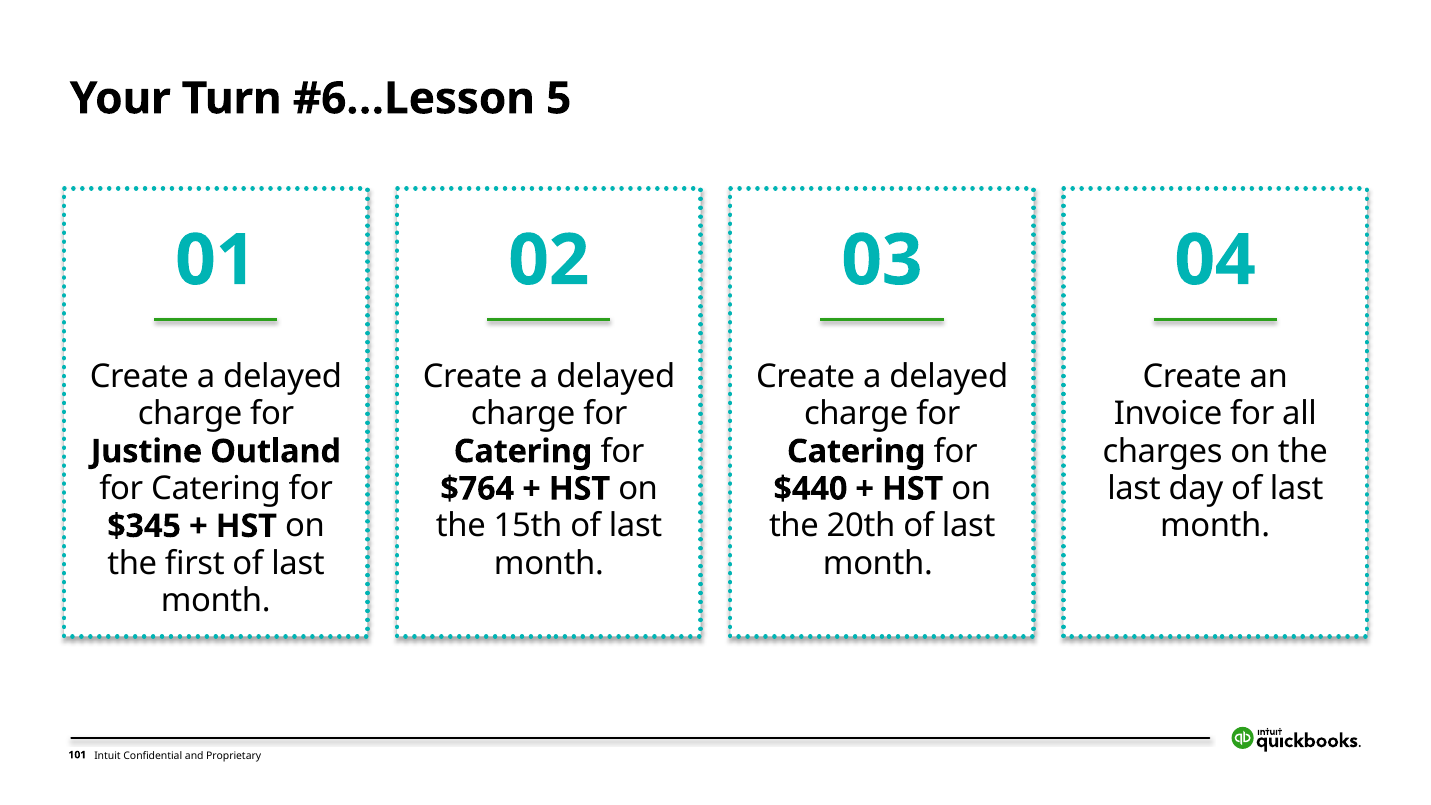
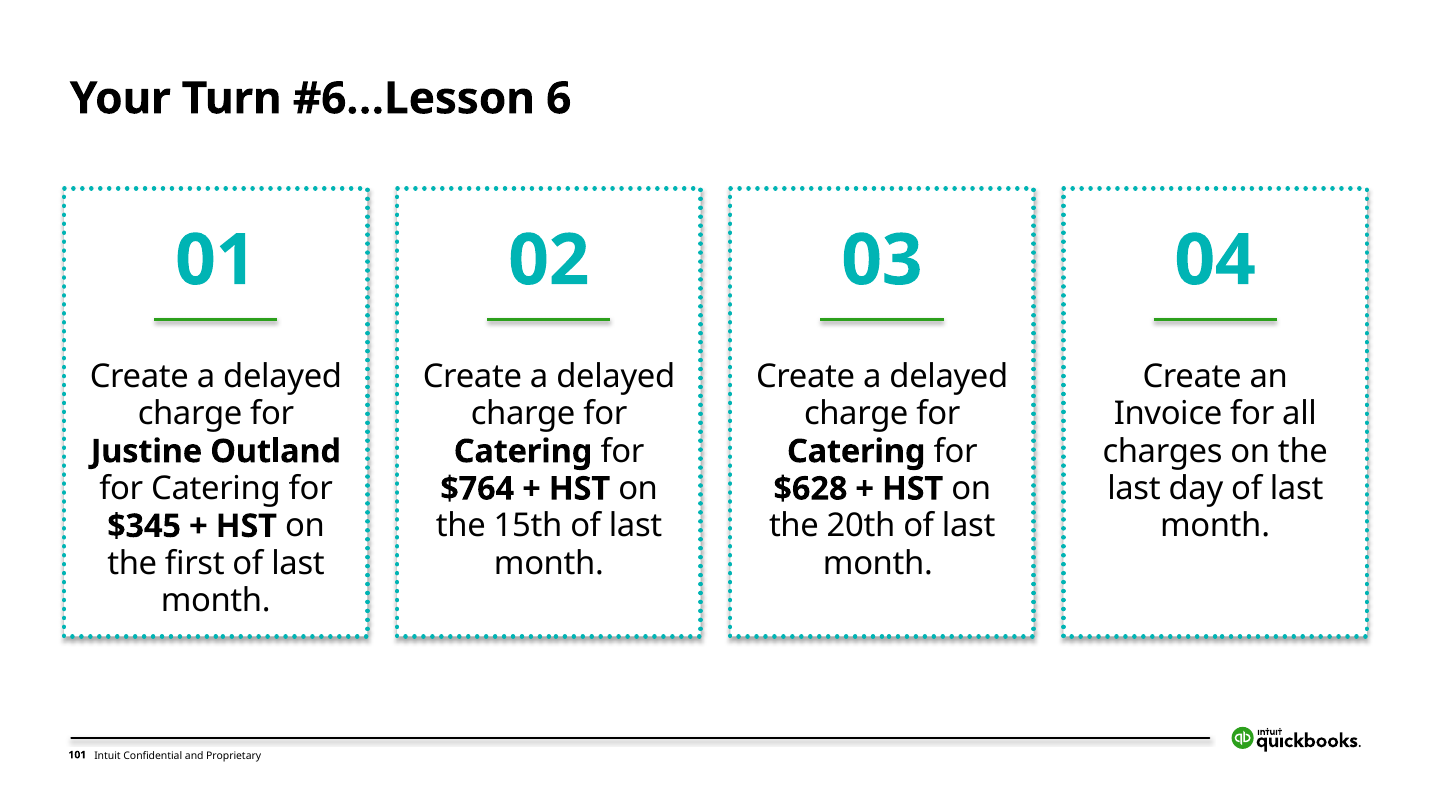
5: 5 -> 6
$440: $440 -> $628
